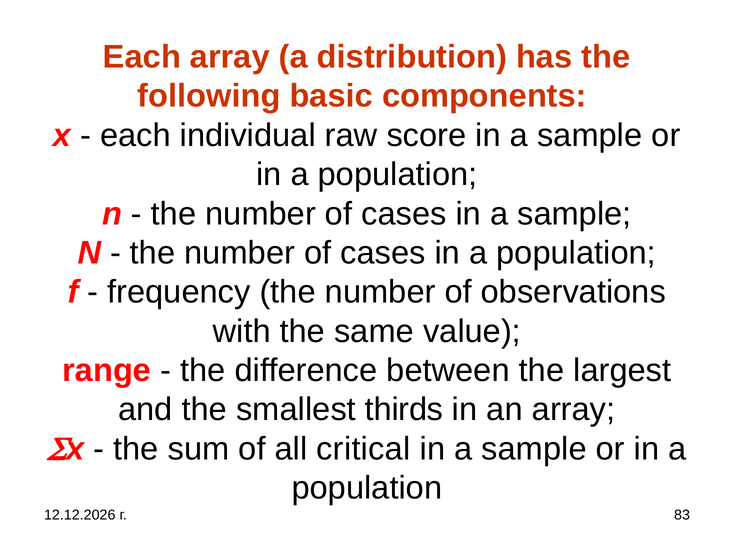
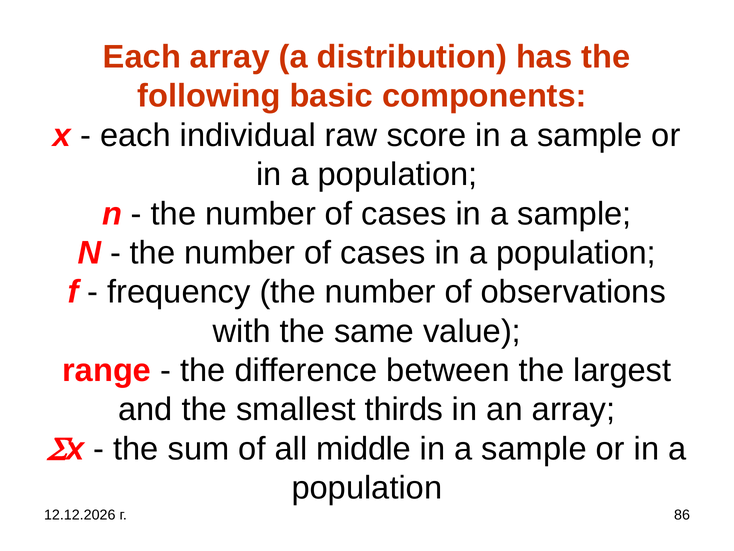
critical: critical -> middle
83: 83 -> 86
